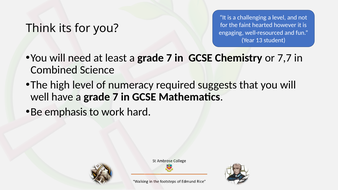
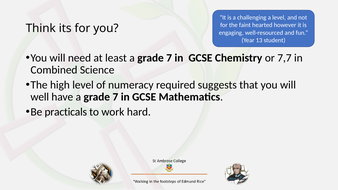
emphasis: emphasis -> practicals
